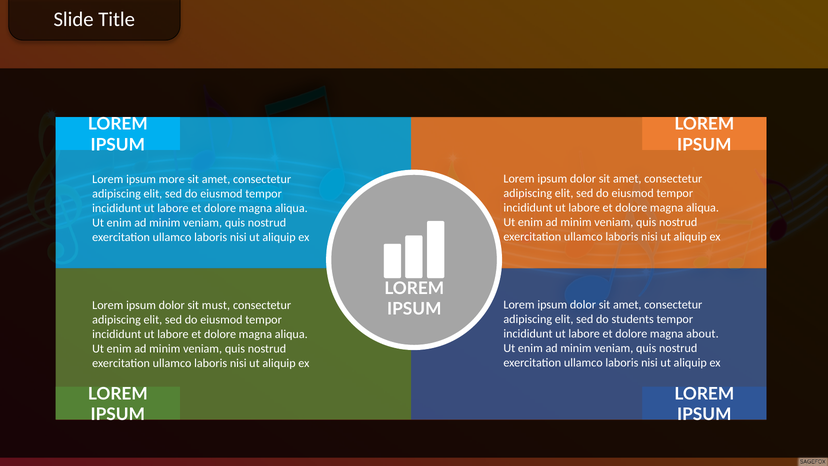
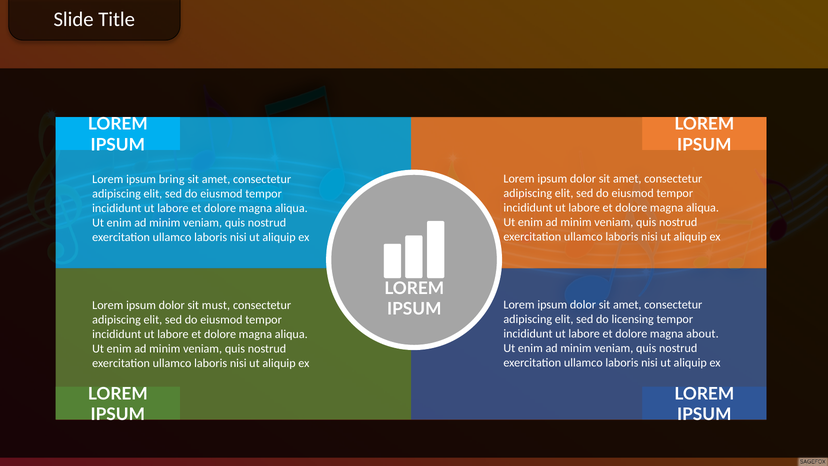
more: more -> bring
students: students -> licensing
